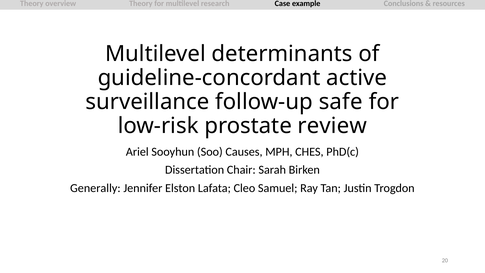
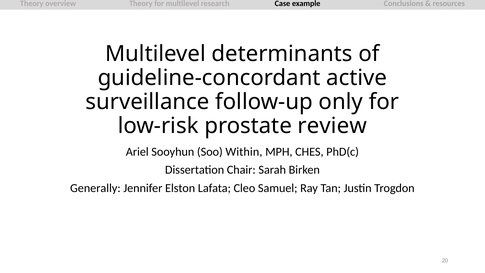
safe: safe -> only
Causes: Causes -> Within
